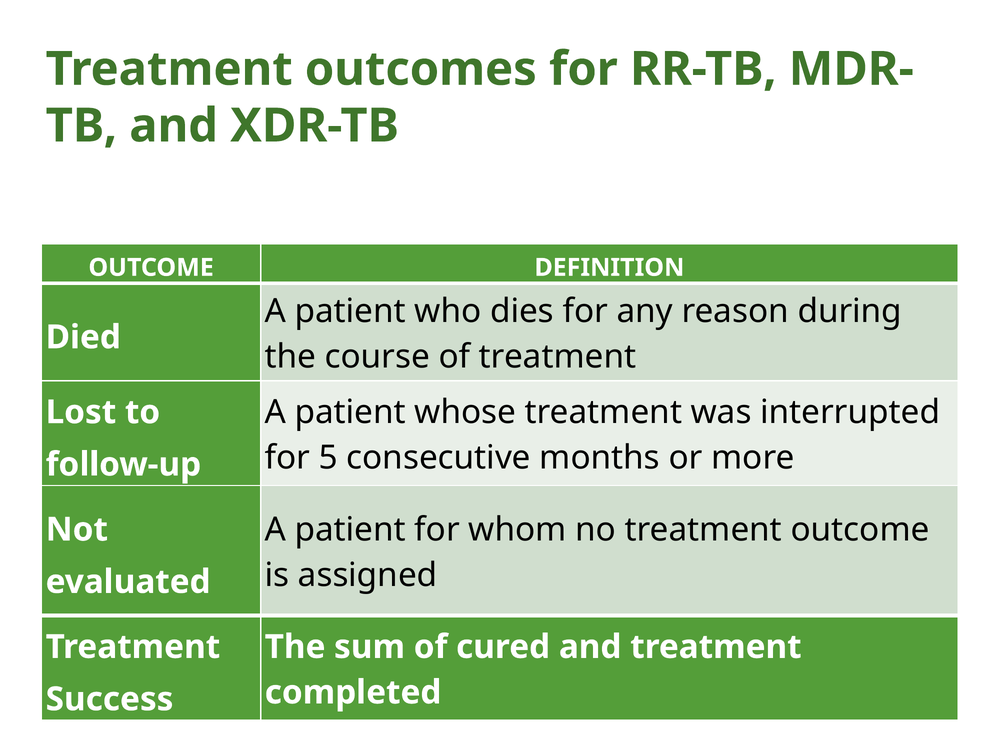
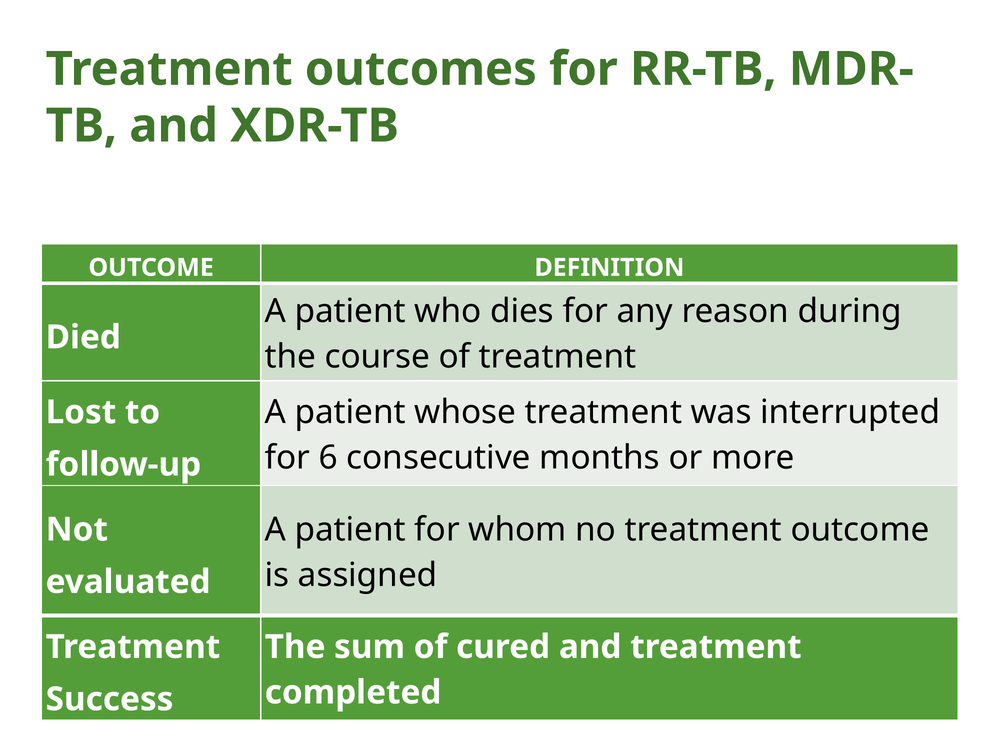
5: 5 -> 6
